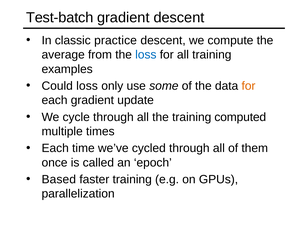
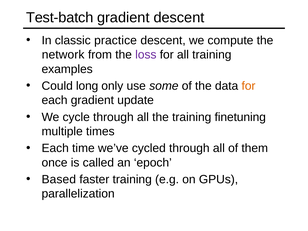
average: average -> network
loss at (146, 55) colour: blue -> purple
Could loss: loss -> long
computed: computed -> finetuning
